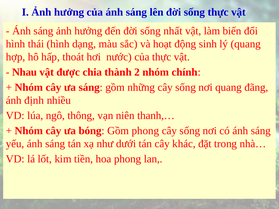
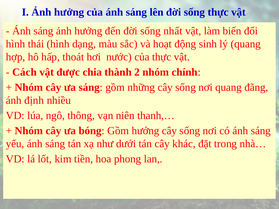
Nhau: Nhau -> Cách
Gồm phong: phong -> hướng
